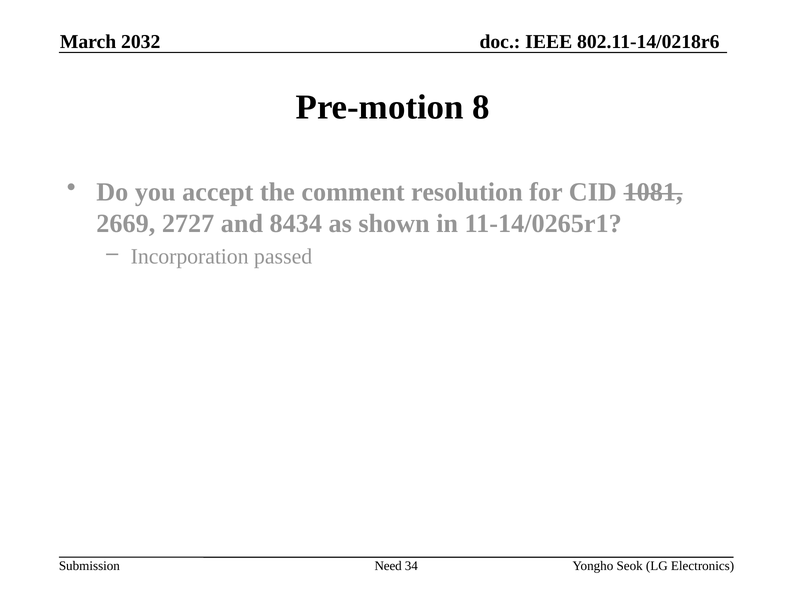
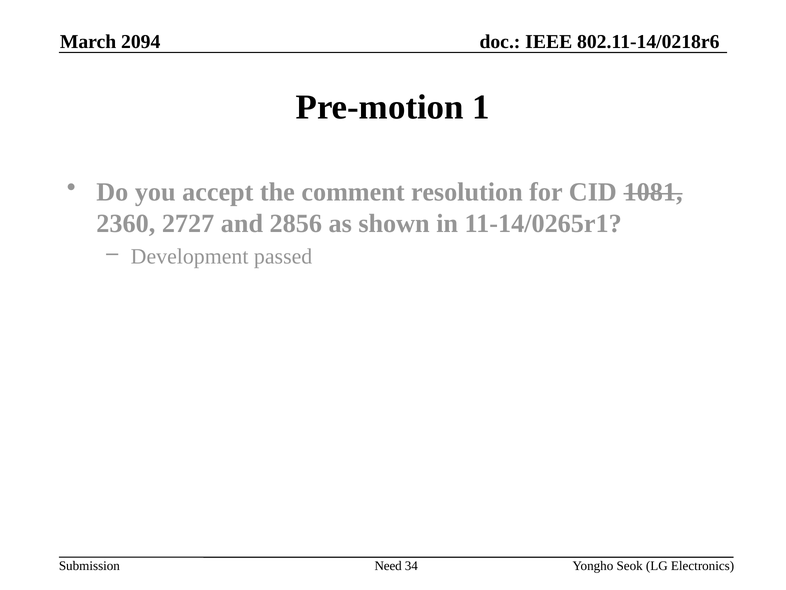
2032: 2032 -> 2094
8: 8 -> 1
2669: 2669 -> 2360
8434: 8434 -> 2856
Incorporation: Incorporation -> Development
